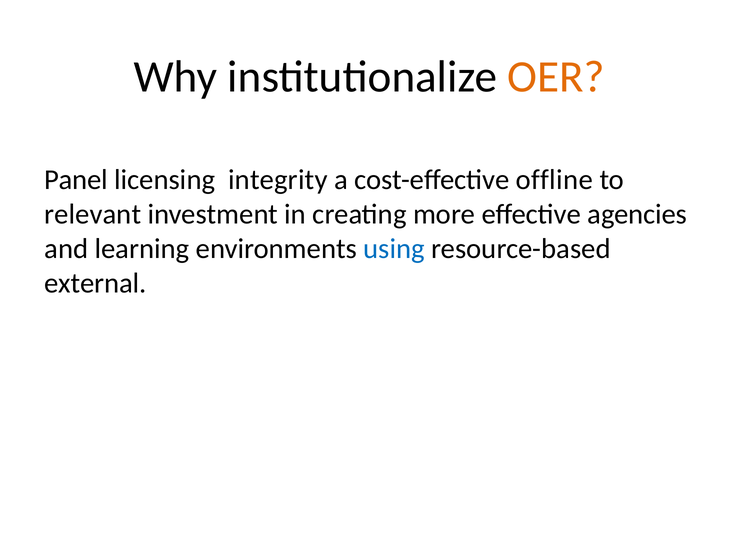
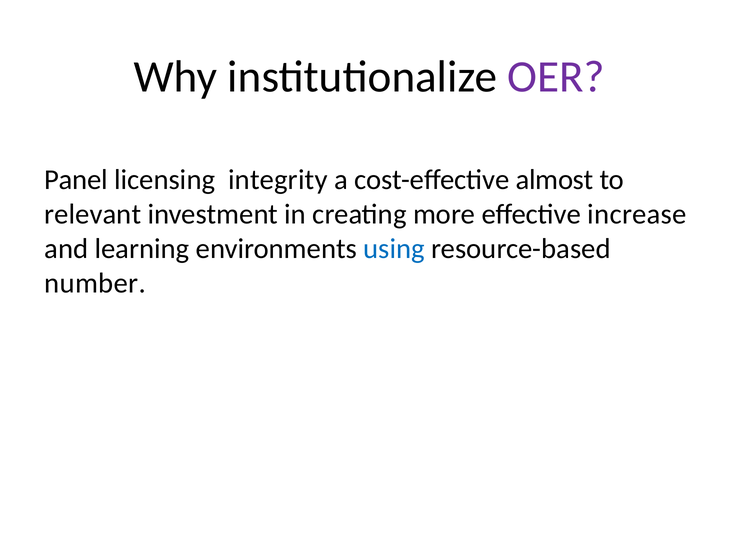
OER colour: orange -> purple
offline: offline -> almost
agencies: agencies -> increase
external: external -> number
